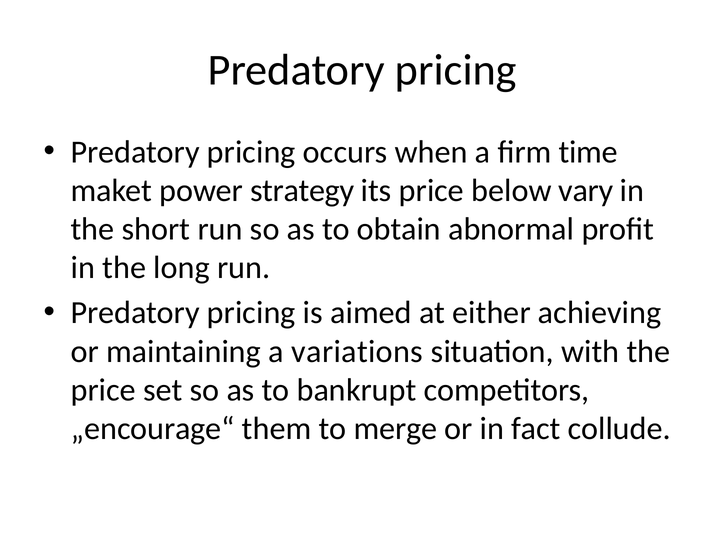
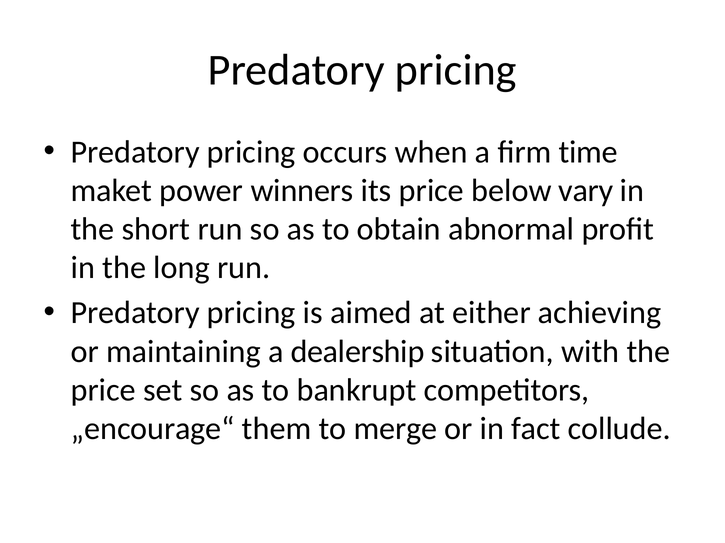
strategy: strategy -> winners
variations: variations -> dealership
